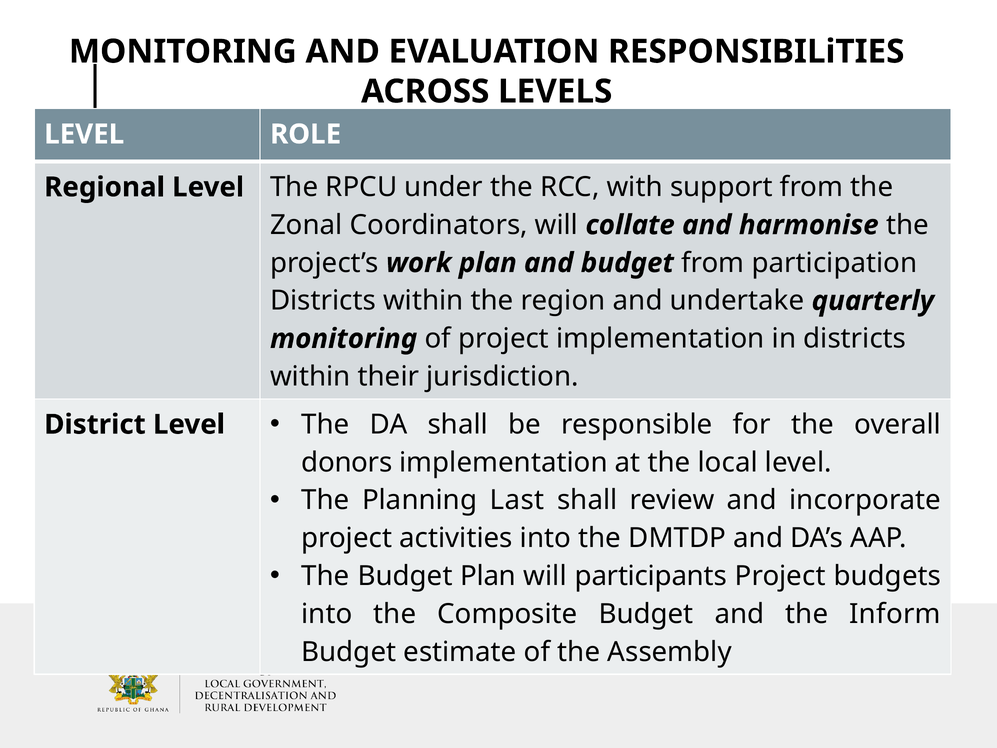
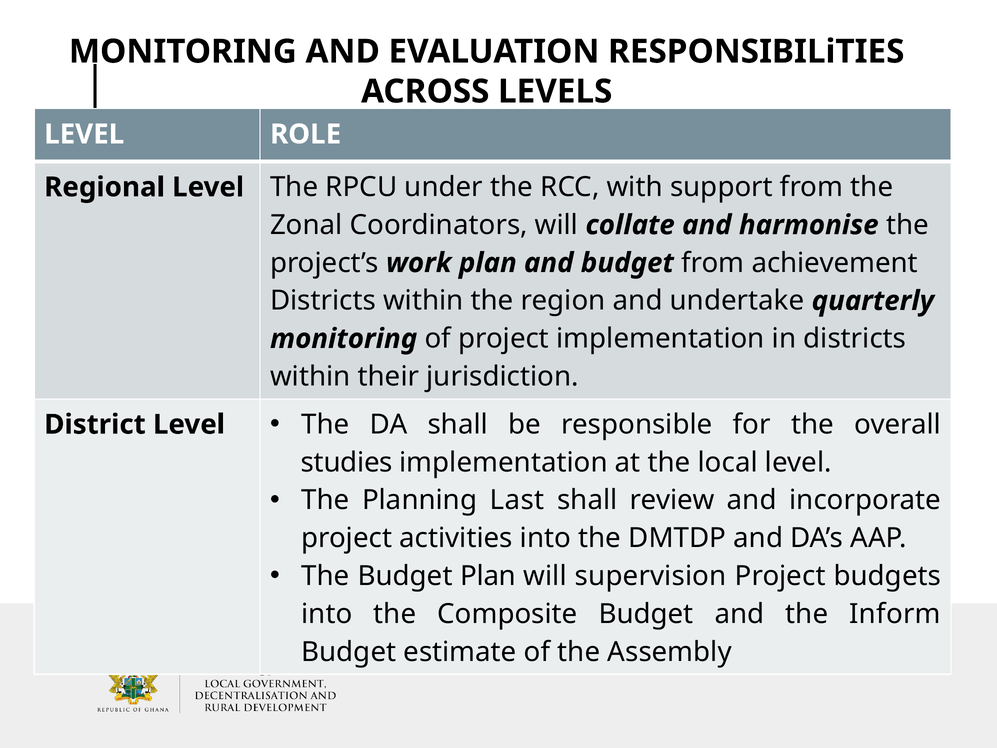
participation: participation -> achievement
donors: donors -> studies
participants: participants -> supervision
